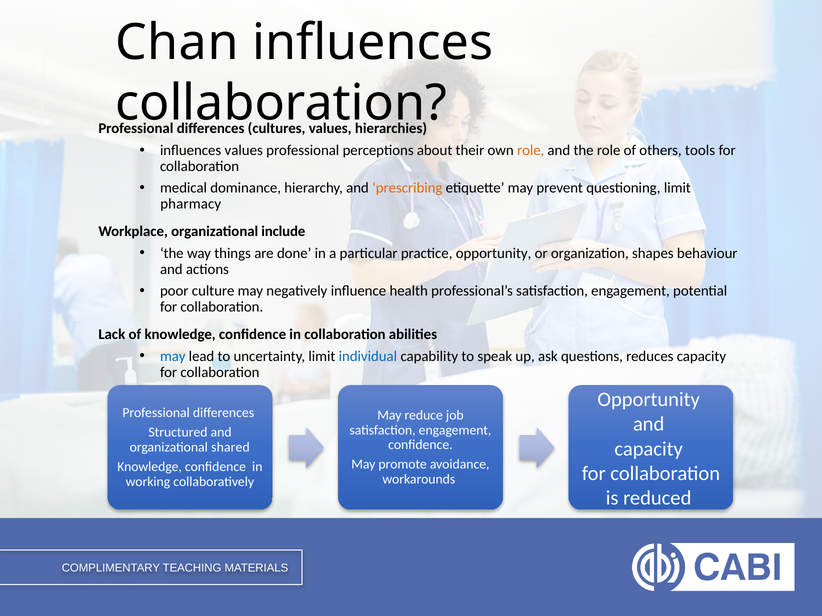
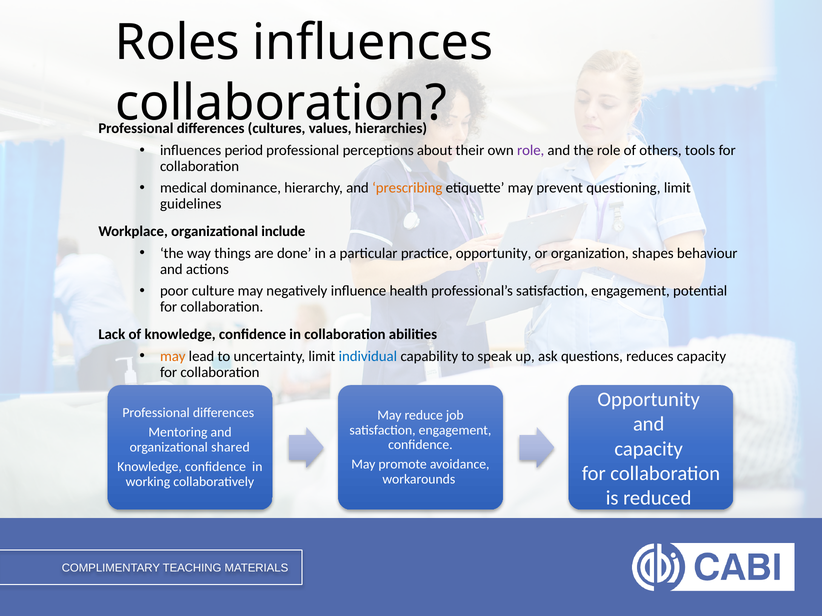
Chan: Chan -> Roles
influences values: values -> period
role at (531, 150) colour: orange -> purple
pharmacy: pharmacy -> guidelines
may at (173, 356) colour: blue -> orange
Structured: Structured -> Mentoring
